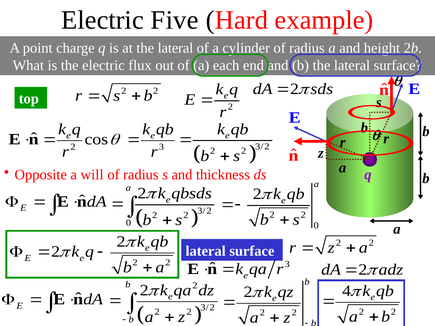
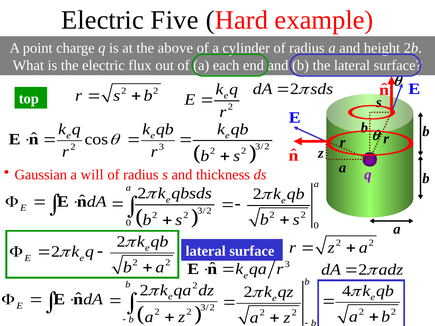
at the lateral: lateral -> above
Opposite: Opposite -> Gaussian
